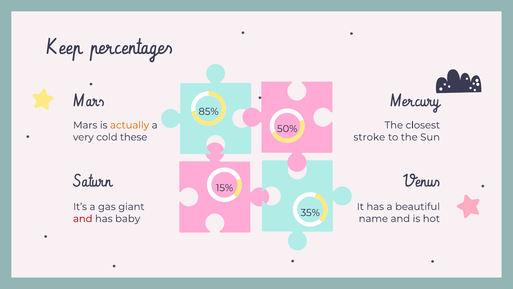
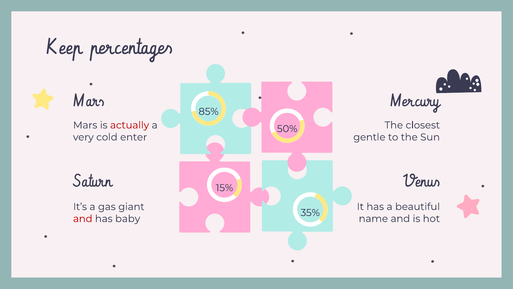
actually colour: orange -> red
these: these -> enter
stroke: stroke -> gentle
